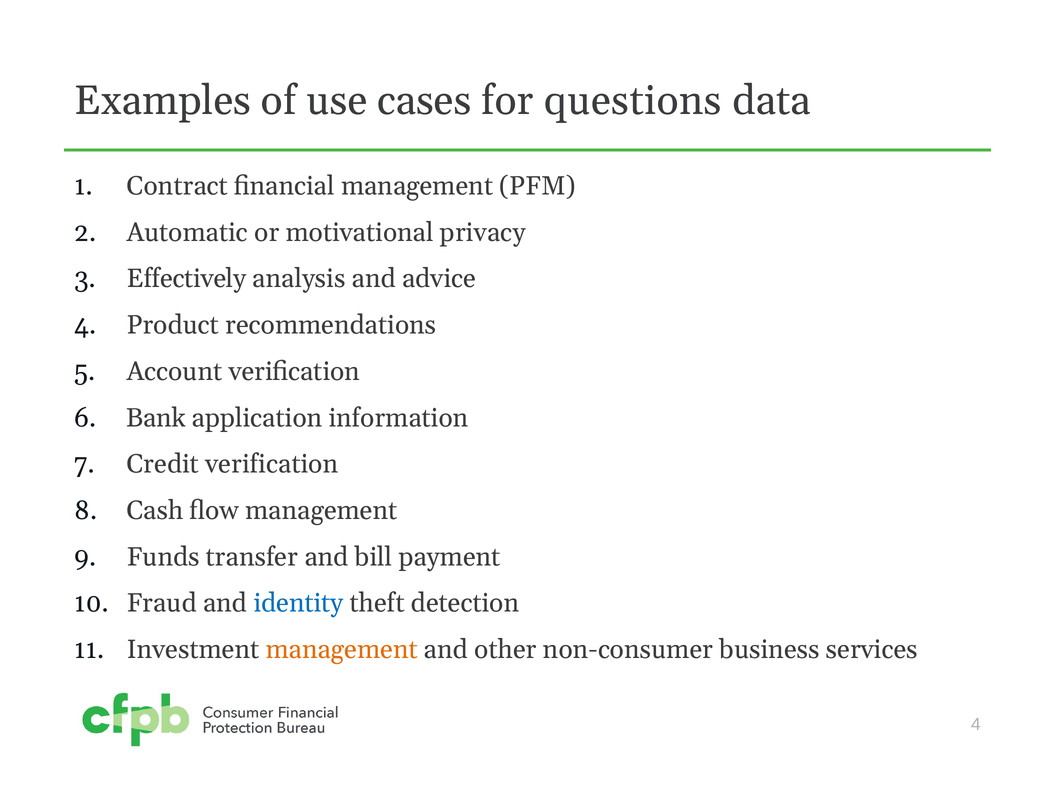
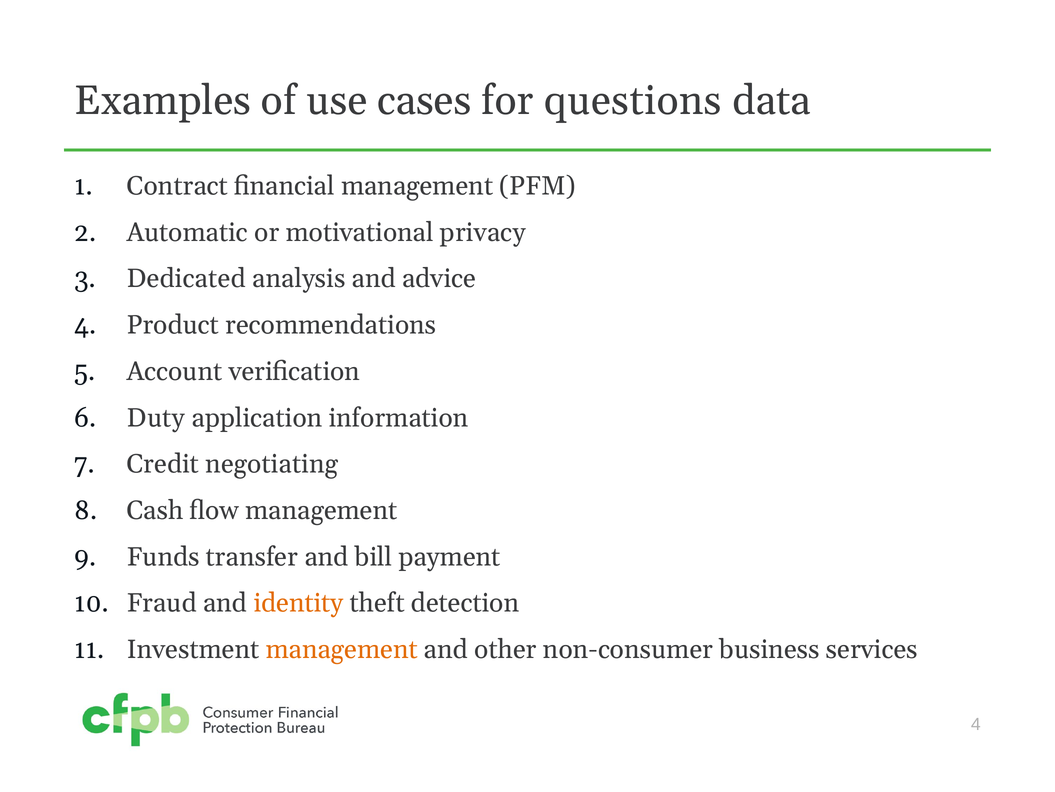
Effectively: Effectively -> Dedicated
Bank: Bank -> Duty
Credit verification: verification -> negotiating
identity colour: blue -> orange
